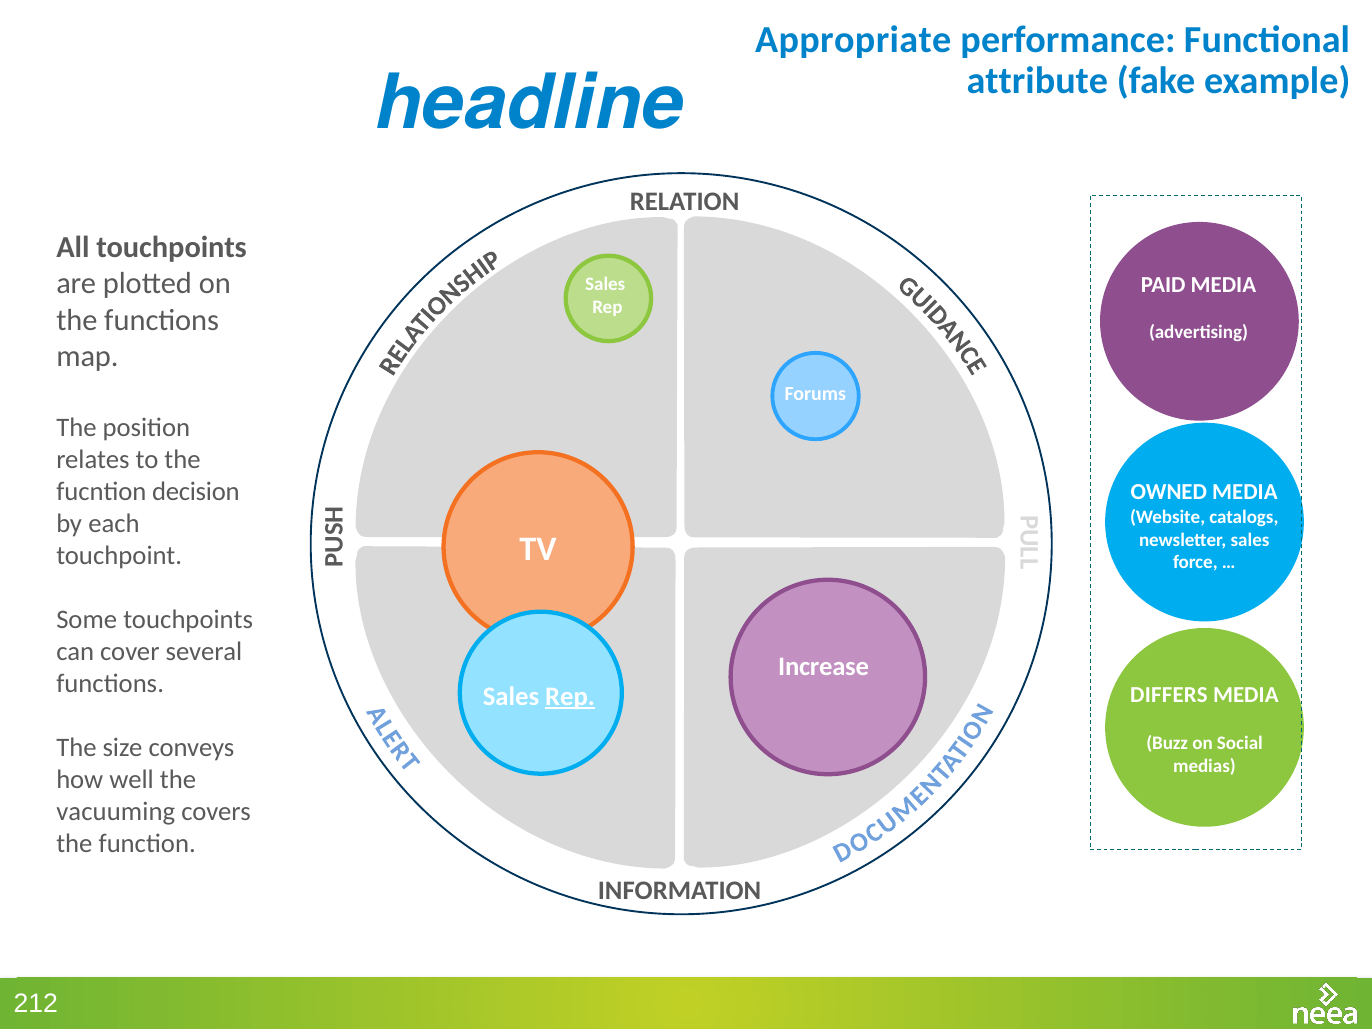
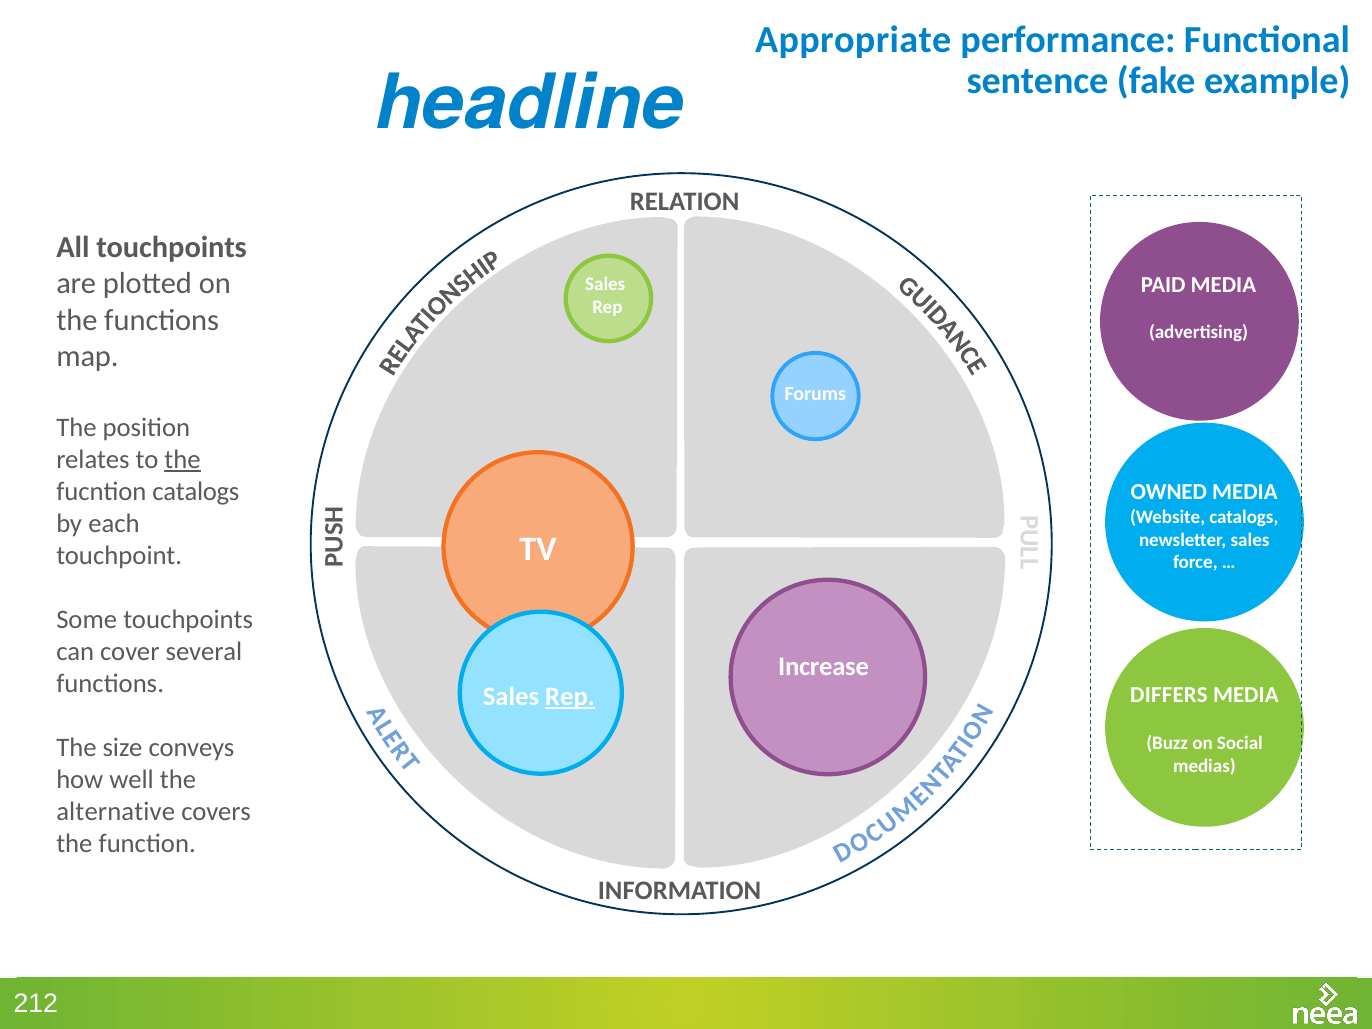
attribute: attribute -> sentence
the at (182, 459) underline: none -> present
fucntion decision: decision -> catalogs
vacuuming: vacuuming -> alternative
